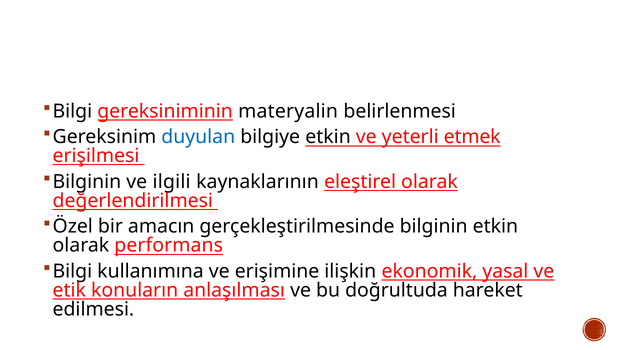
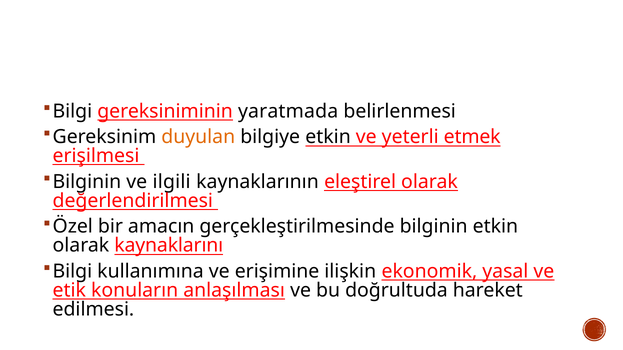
materyalin: materyalin -> yaratmada
duyulan colour: blue -> orange
performans: performans -> kaynaklarını
